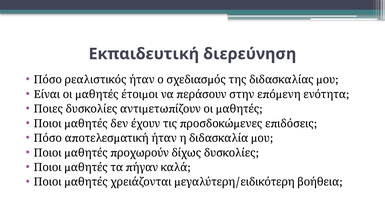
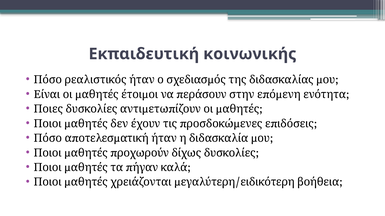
διερεύνηση: διερεύνηση -> κοινωνικής
